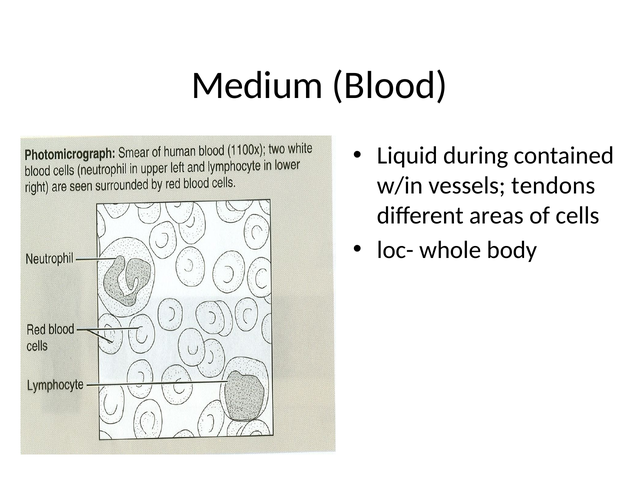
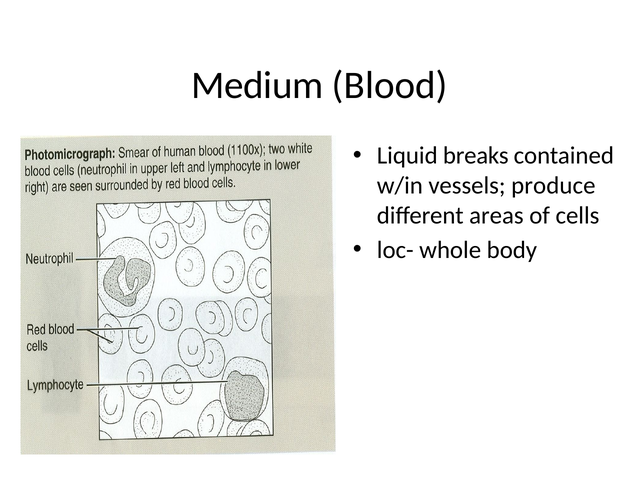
during: during -> breaks
tendons: tendons -> produce
